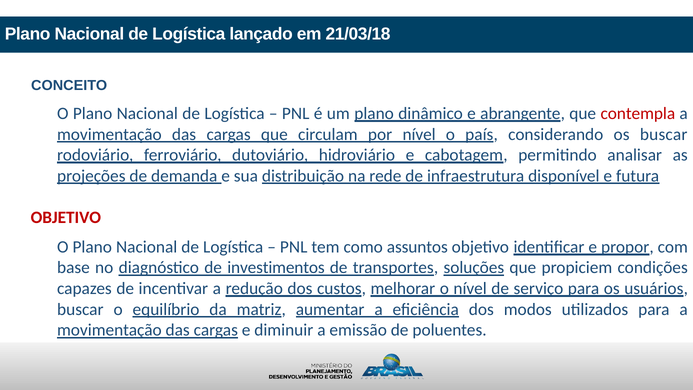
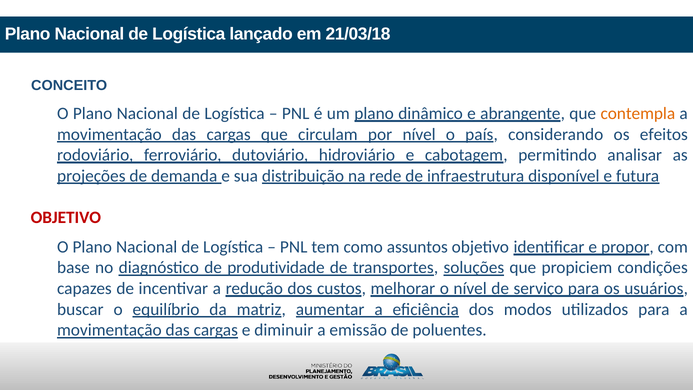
contempla colour: red -> orange
os buscar: buscar -> efeitos
investimentos: investimentos -> produtividade
